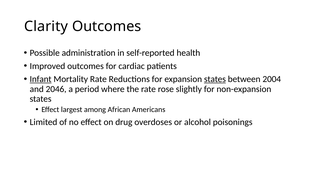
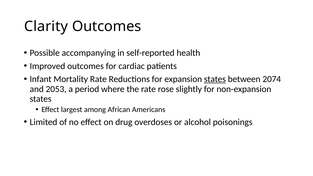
administration: administration -> accompanying
Infant underline: present -> none
2004: 2004 -> 2074
2046: 2046 -> 2053
